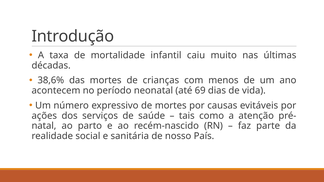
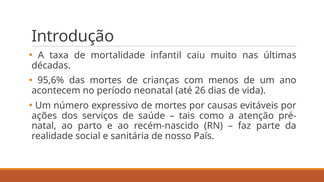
38,6%: 38,6% -> 95,6%
69: 69 -> 26
